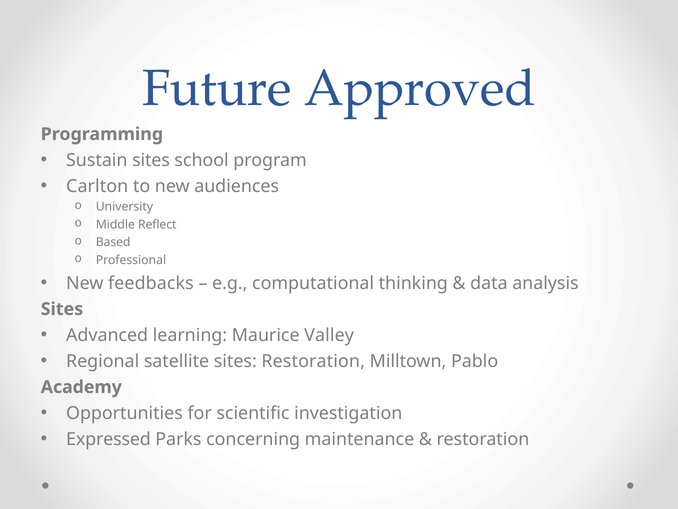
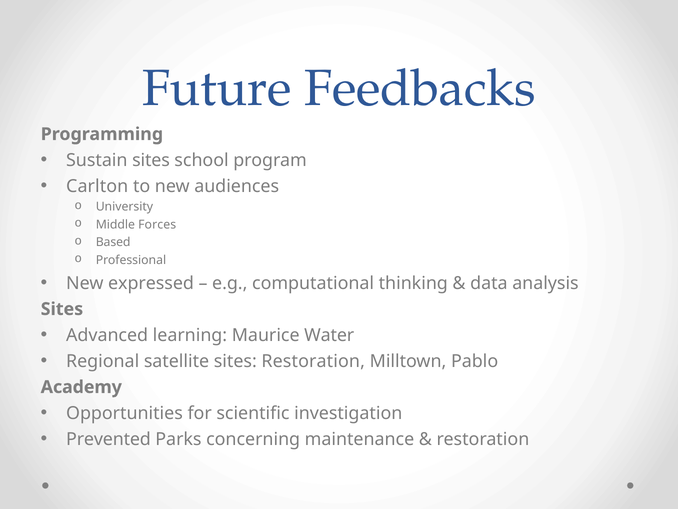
Approved: Approved -> Feedbacks
Reflect: Reflect -> Forces
feedbacks: feedbacks -> expressed
Valley: Valley -> Water
Expressed: Expressed -> Prevented
